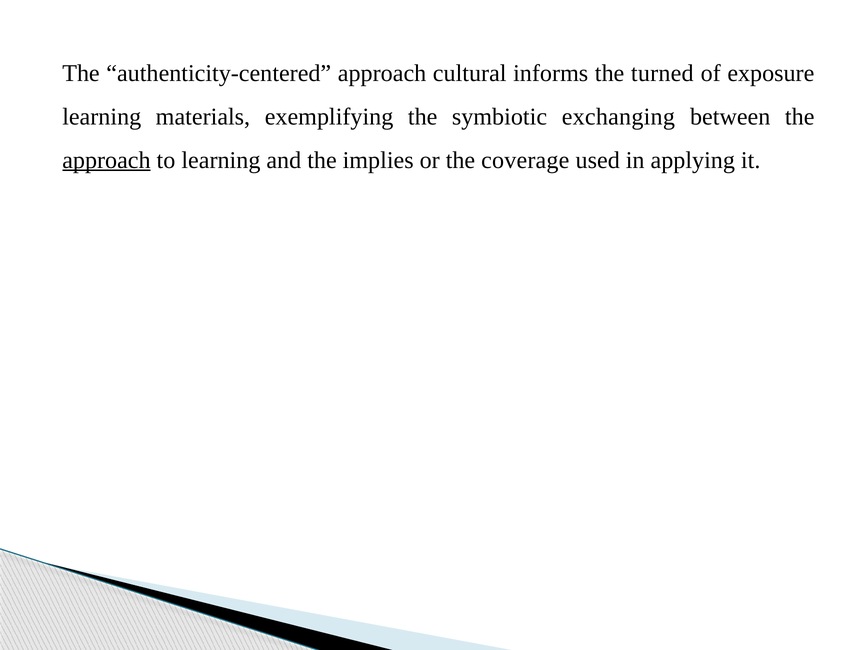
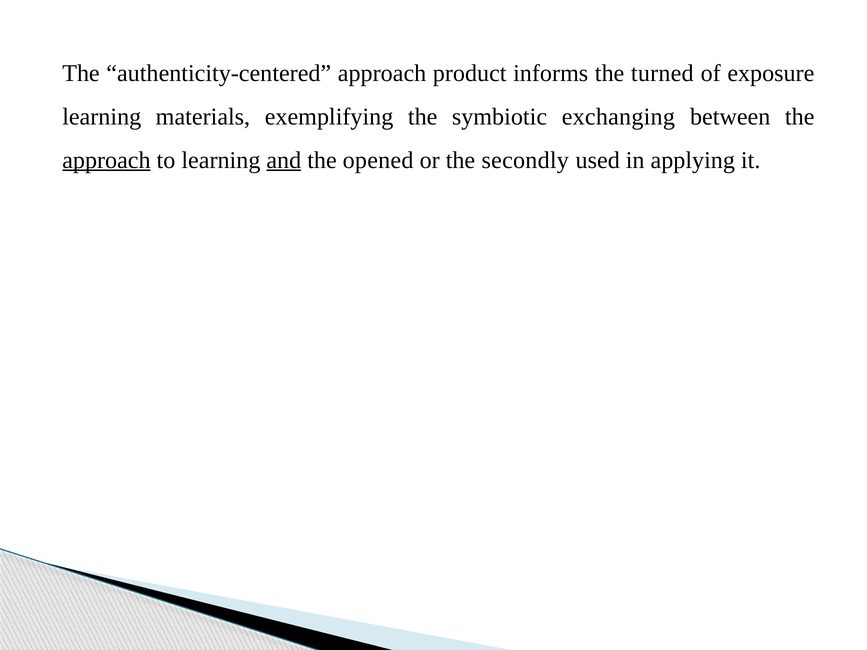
cultural: cultural -> product
and underline: none -> present
implies: implies -> opened
coverage: coverage -> secondly
